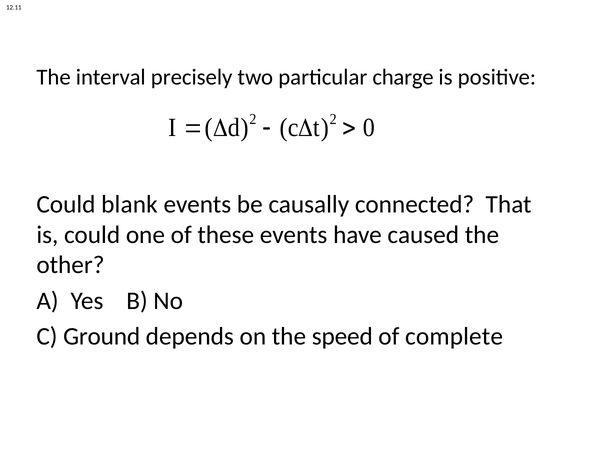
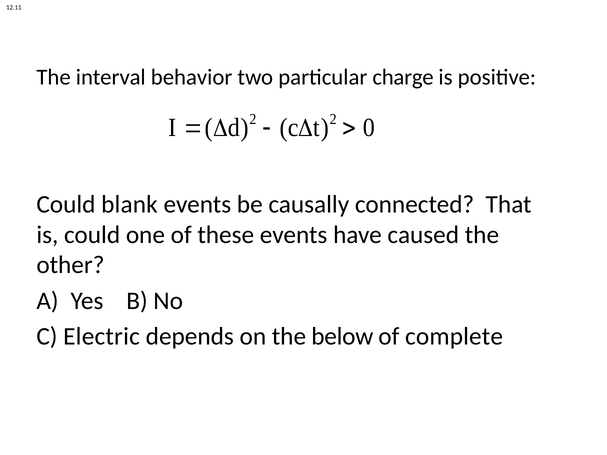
precisely: precisely -> behavior
Ground: Ground -> Electric
speed: speed -> below
